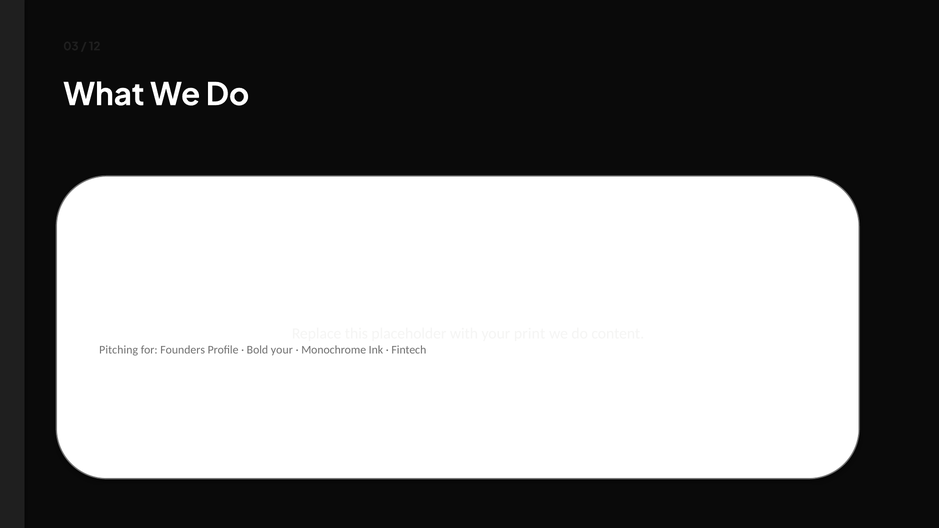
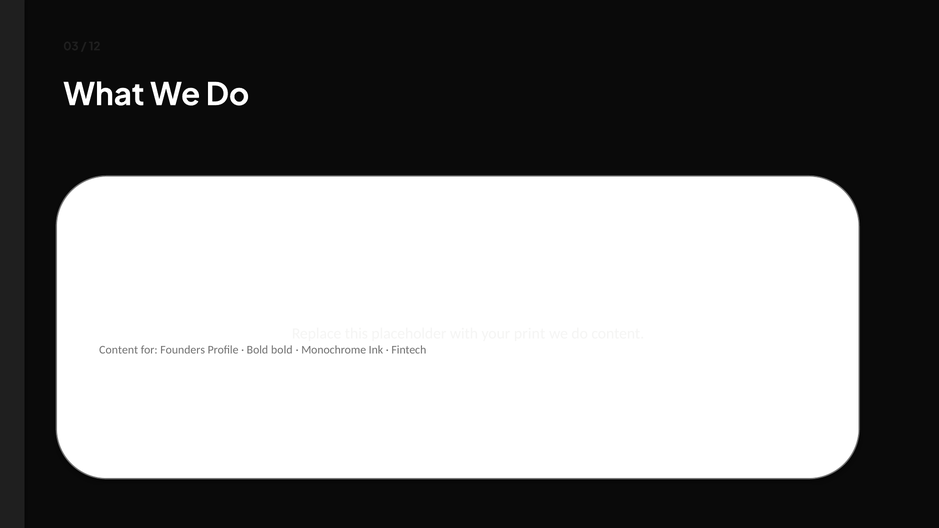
Pitching at (119, 350): Pitching -> Content
Bold your: your -> bold
